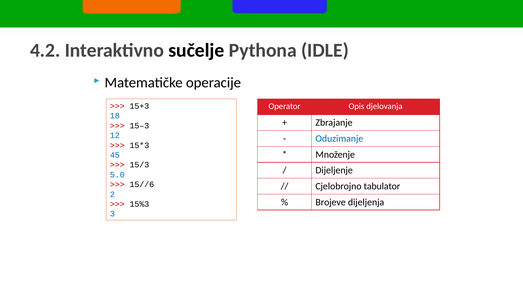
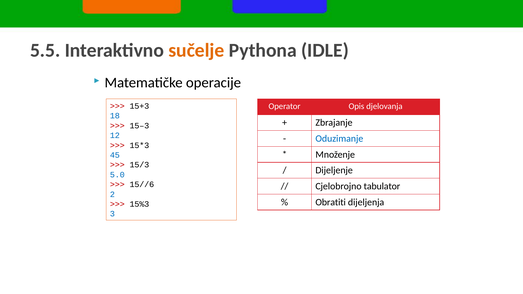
4.2: 4.2 -> 5.5
sučelje colour: black -> orange
Brojeve: Brojeve -> Obratiti
